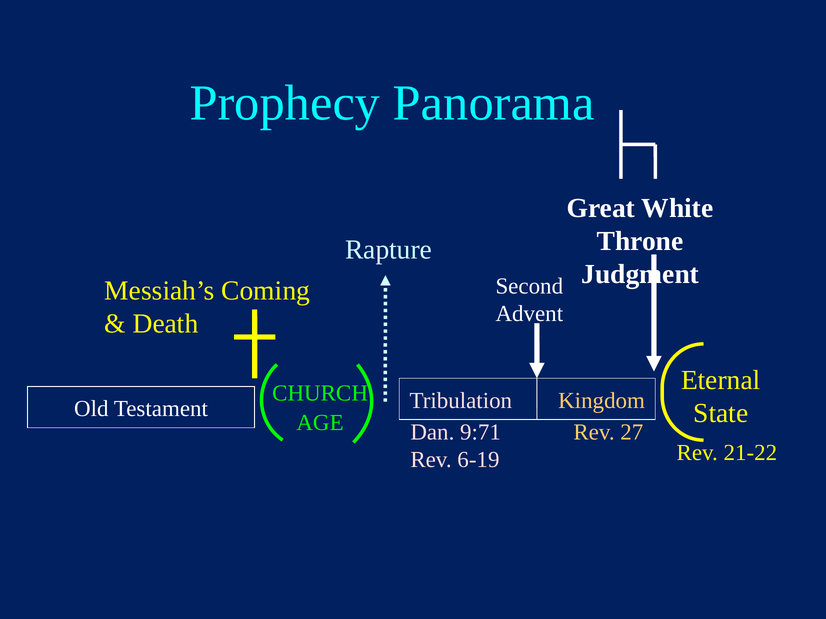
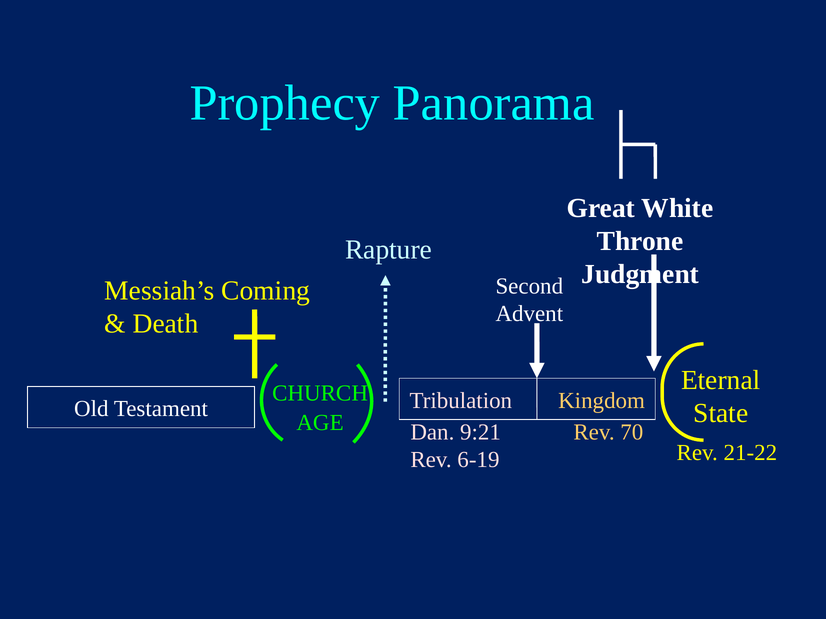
9:71: 9:71 -> 9:21
27: 27 -> 70
